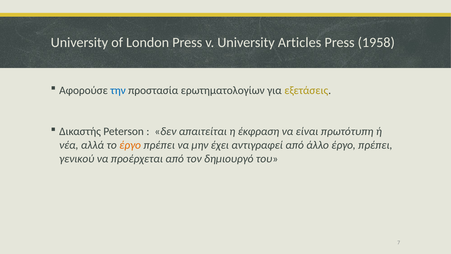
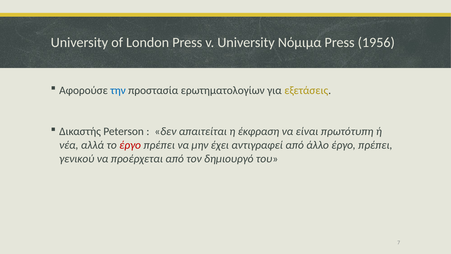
Articles: Articles -> Νόμιμα
1958: 1958 -> 1956
έργο at (130, 145) colour: orange -> red
